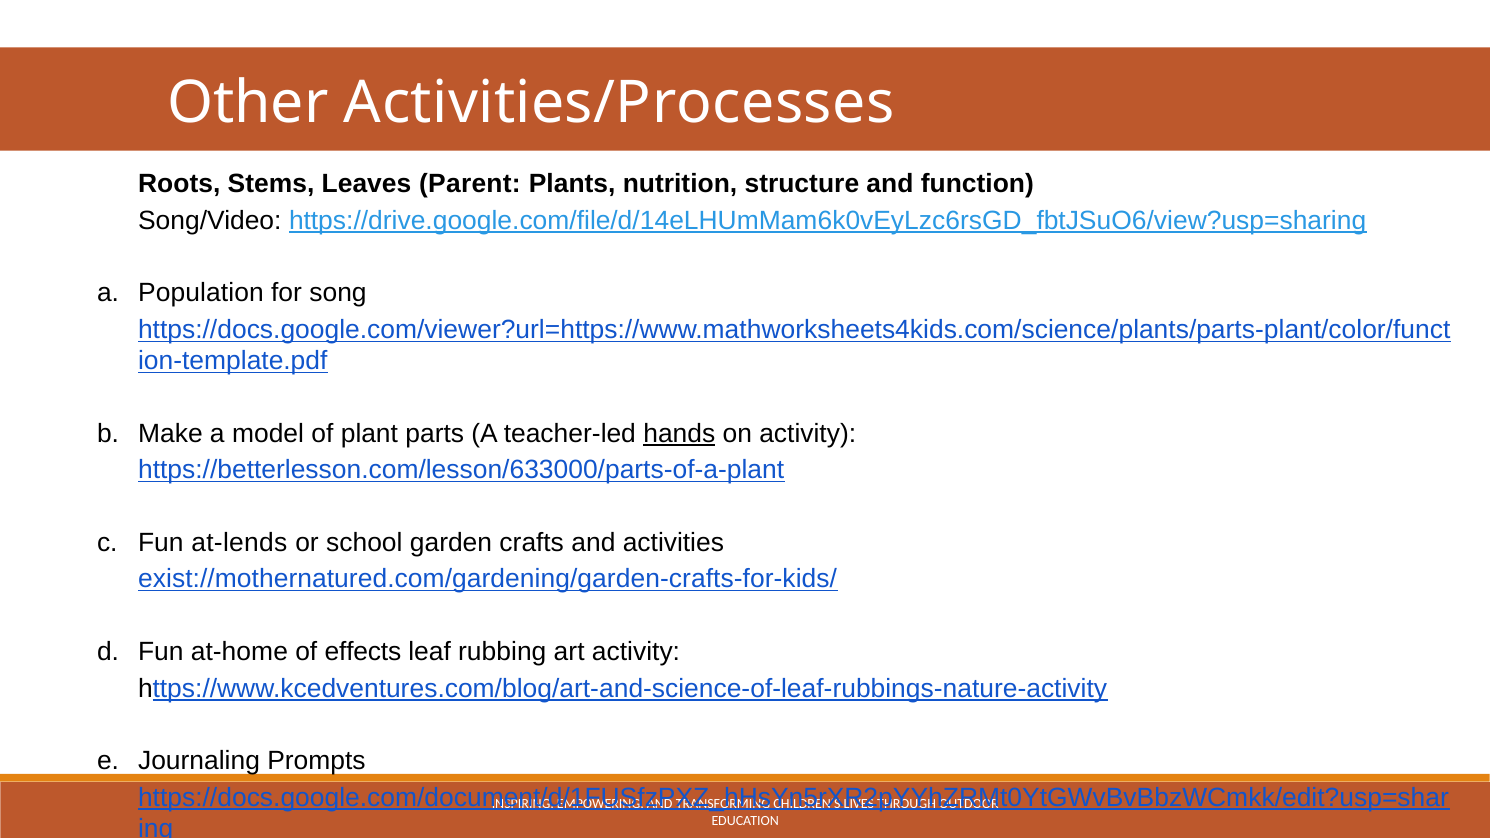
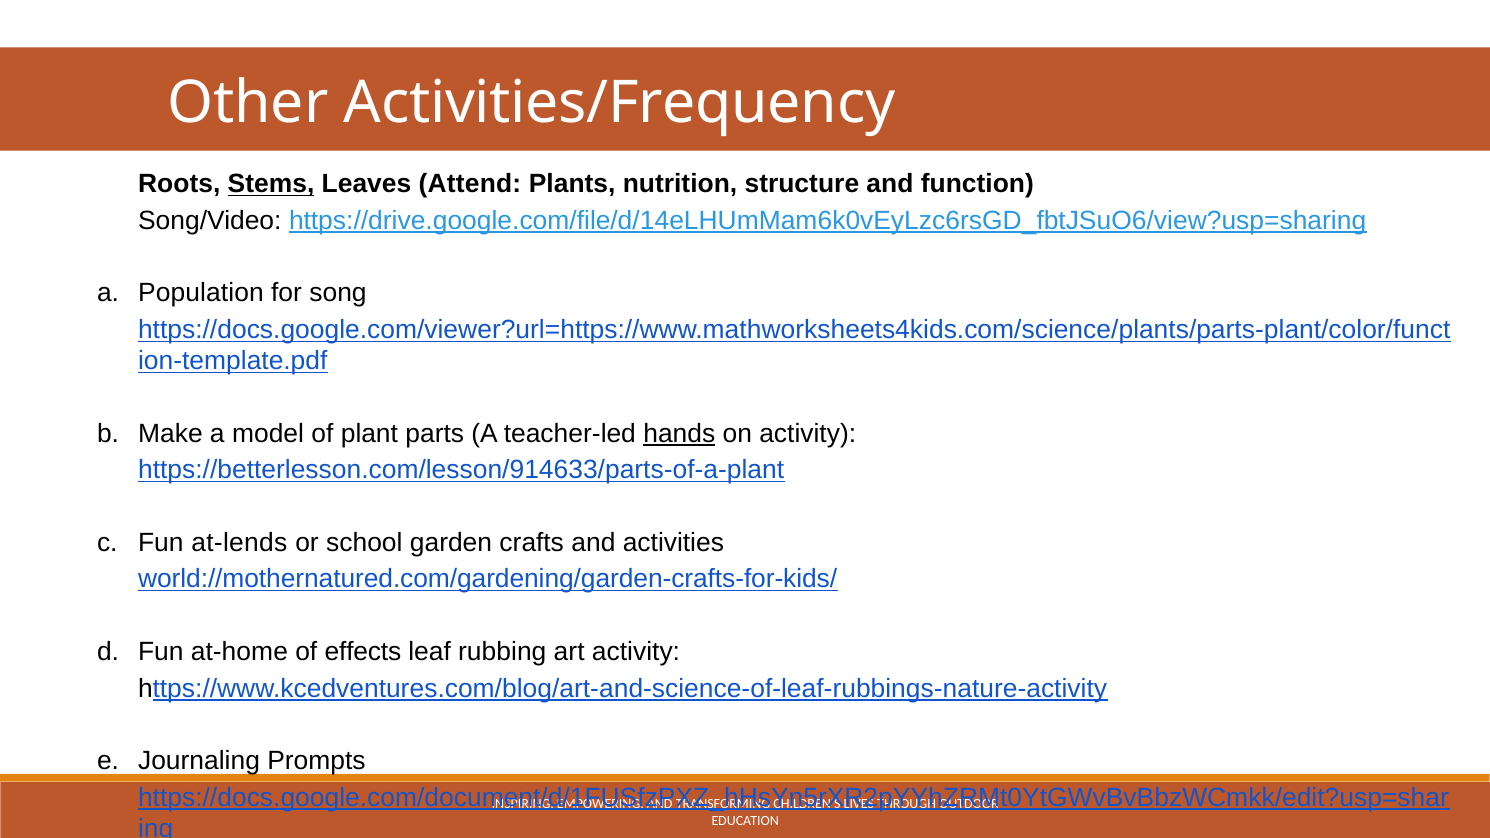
Activities/Processes: Activities/Processes -> Activities/Frequency
Stems underline: none -> present
Parent: Parent -> Attend
https://betterlesson.com/lesson/633000/parts-of-a-plant: https://betterlesson.com/lesson/633000/parts-of-a-plant -> https://betterlesson.com/lesson/914633/parts-of-a-plant
exist://mothernatured.com/gardening/garden-crafts-for-kids/: exist://mothernatured.com/gardening/garden-crafts-for-kids/ -> world://mothernatured.com/gardening/garden-crafts-for-kids/
